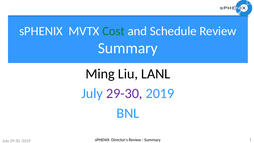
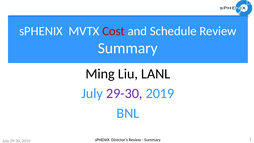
Cost colour: green -> red
